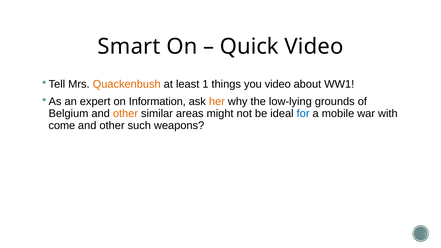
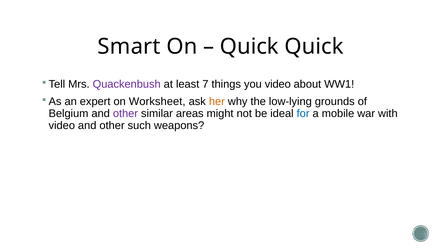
Quick Video: Video -> Quick
Quackenbush colour: orange -> purple
1: 1 -> 7
Information: Information -> Worksheet
other at (125, 114) colour: orange -> purple
come at (62, 125): come -> video
